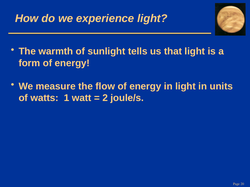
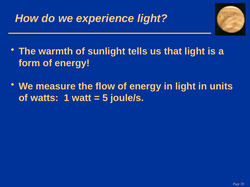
2: 2 -> 5
